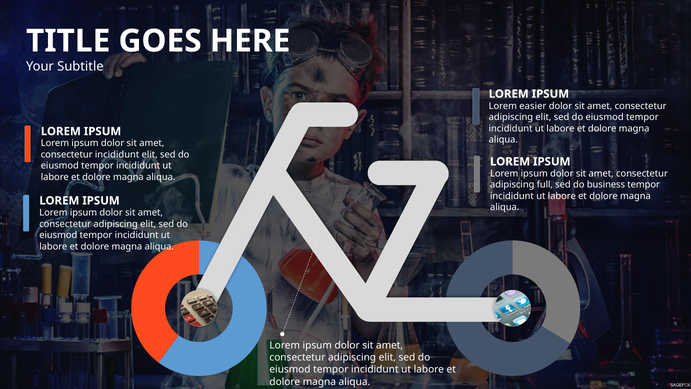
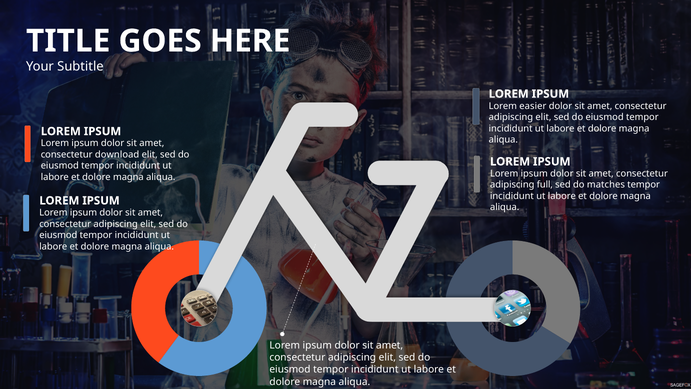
consectetur incididunt: incididunt -> download
business: business -> matches
